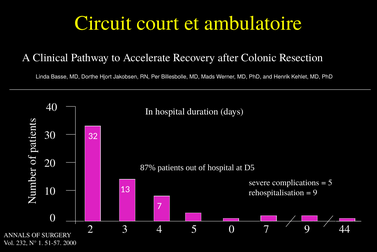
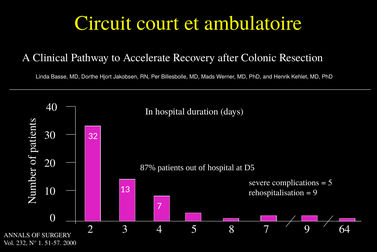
5 0: 0 -> 8
44: 44 -> 64
